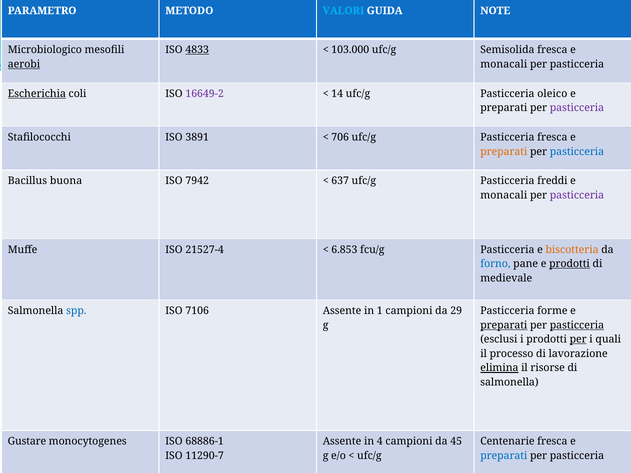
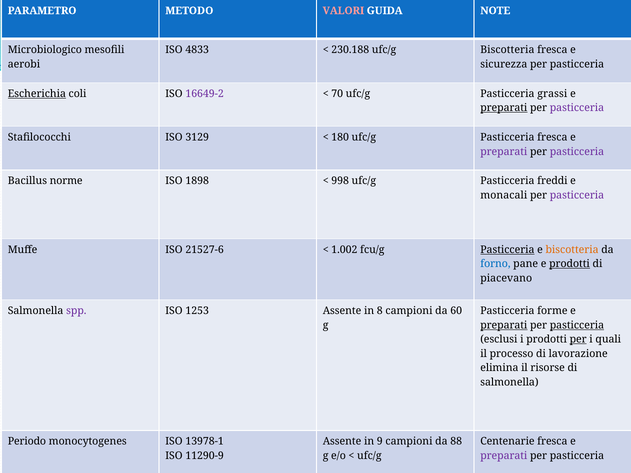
VALORI colour: light blue -> pink
4833 underline: present -> none
103.000: 103.000 -> 230.188
ufc/g Semisolida: Semisolida -> Biscotteria
aerobi underline: present -> none
monacali at (504, 64): monacali -> sicurezza
14: 14 -> 70
oleico: oleico -> grassi
preparati at (504, 108) underline: none -> present
3891: 3891 -> 3129
706: 706 -> 180
preparati at (504, 152) colour: orange -> purple
pasticceria at (577, 152) colour: blue -> purple
buona: buona -> norme
7942: 7942 -> 1898
637: 637 -> 998
21527-4: 21527-4 -> 21527-6
6.853: 6.853 -> 1.002
Pasticceria at (507, 250) underline: none -> present
medievale: medievale -> piacevano
spp colour: blue -> purple
7106: 7106 -> 1253
1: 1 -> 8
29: 29 -> 60
elimina underline: present -> none
Gustare: Gustare -> Periodo
68886-1: 68886-1 -> 13978-1
4: 4 -> 9
45: 45 -> 88
11290-7: 11290-7 -> 11290-9
preparati at (504, 456) colour: blue -> purple
